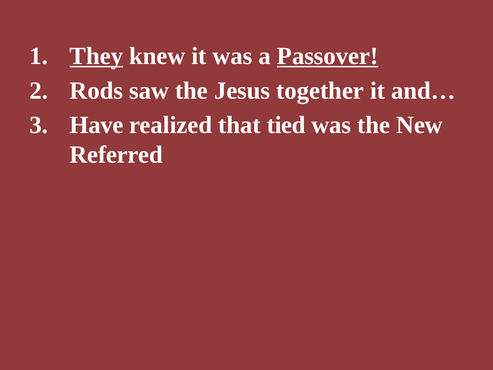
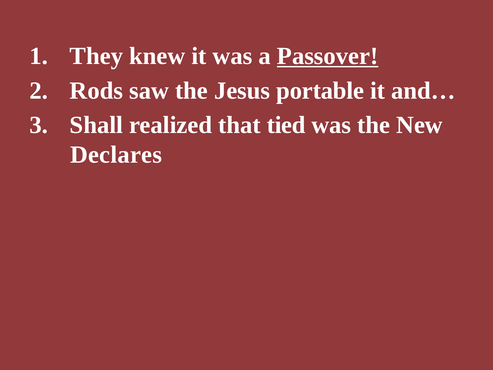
They underline: present -> none
together: together -> portable
Have: Have -> Shall
Referred: Referred -> Declares
